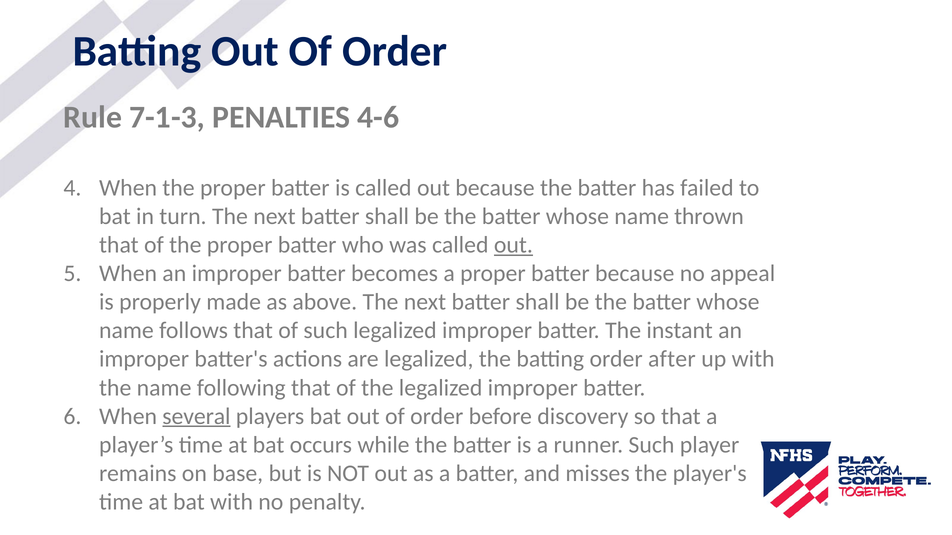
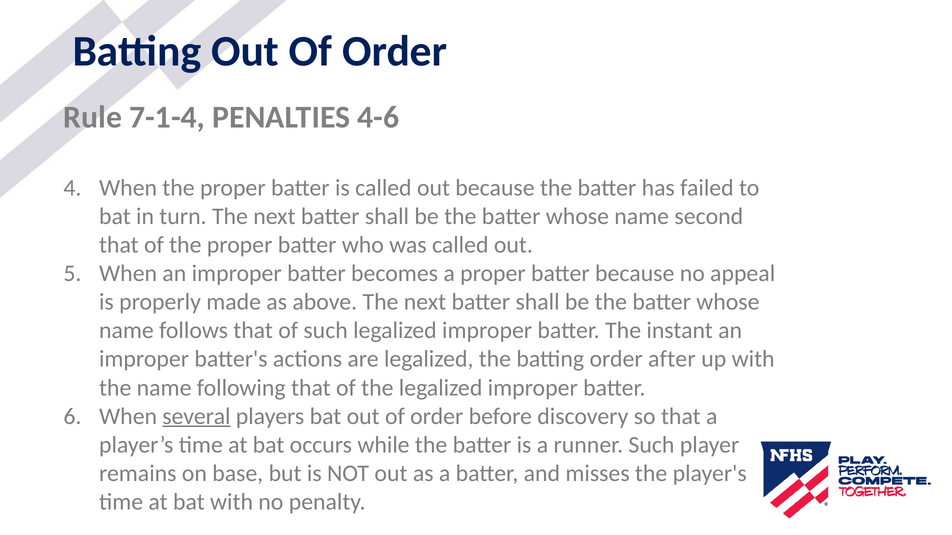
7-1-3: 7-1-3 -> 7-1-4
thrown: thrown -> second
out at (513, 245) underline: present -> none
